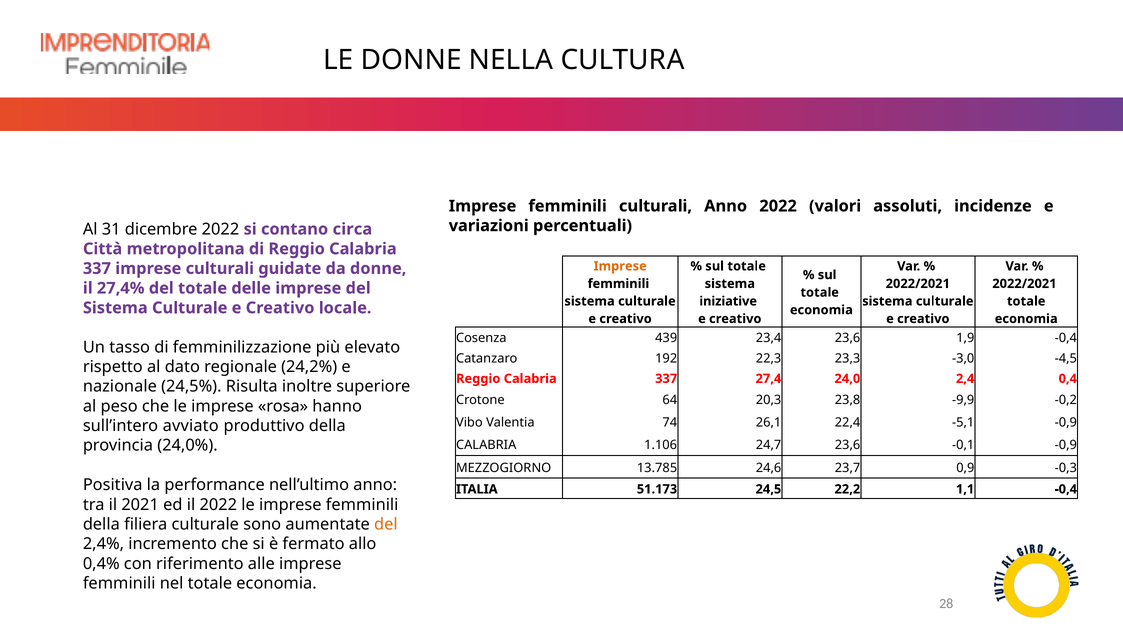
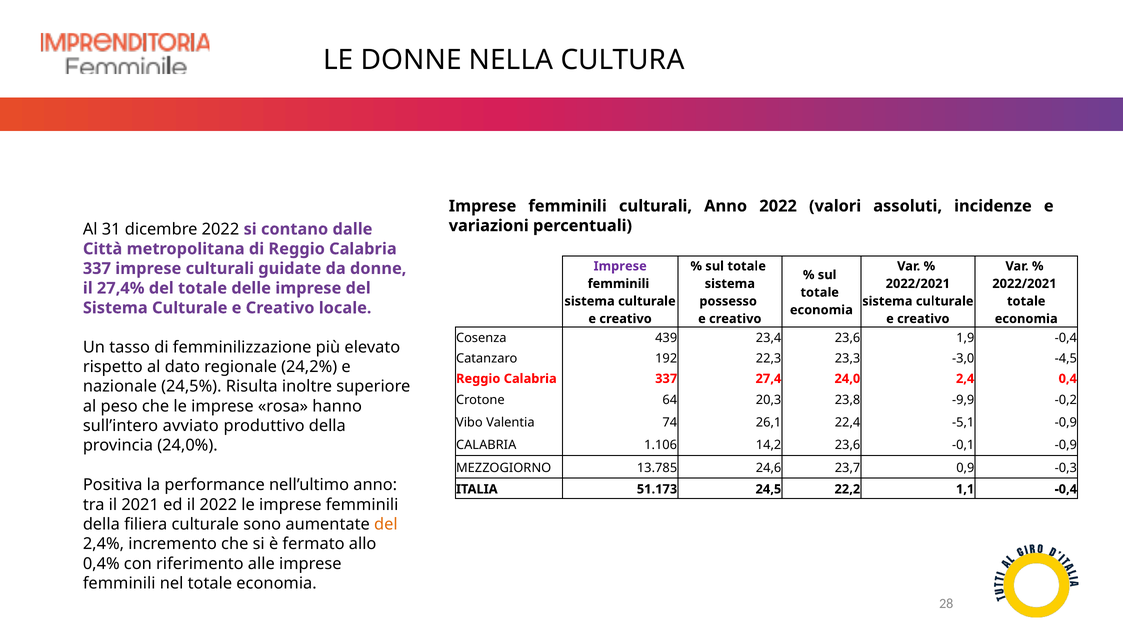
circa: circa -> dalle
Imprese at (620, 266) colour: orange -> purple
iniziative: iniziative -> possesso
24,7: 24,7 -> 14,2
